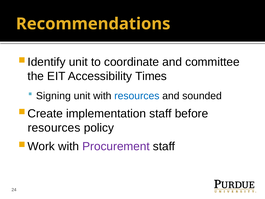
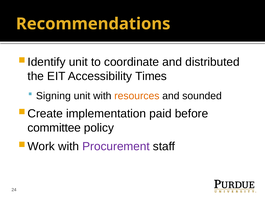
committee: committee -> distributed
resources at (137, 96) colour: blue -> orange
implementation staff: staff -> paid
resources at (54, 128): resources -> committee
